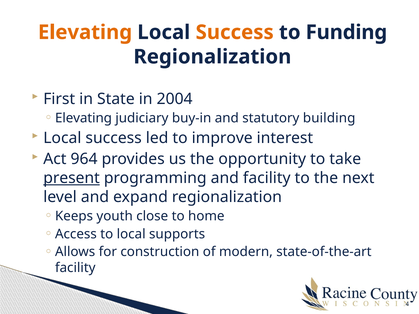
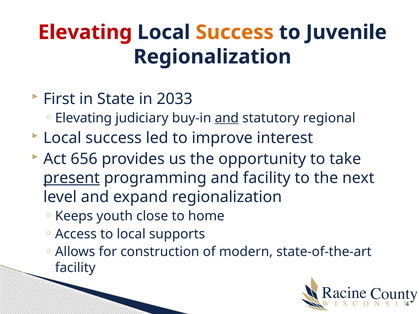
Elevating at (85, 32) colour: orange -> red
Funding: Funding -> Juvenile
2004: 2004 -> 2033
and at (227, 118) underline: none -> present
building: building -> regional
964: 964 -> 656
